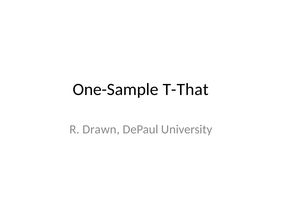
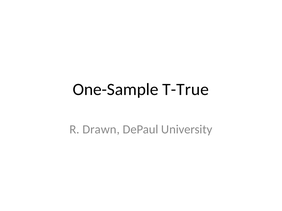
T-That: T-That -> T-True
